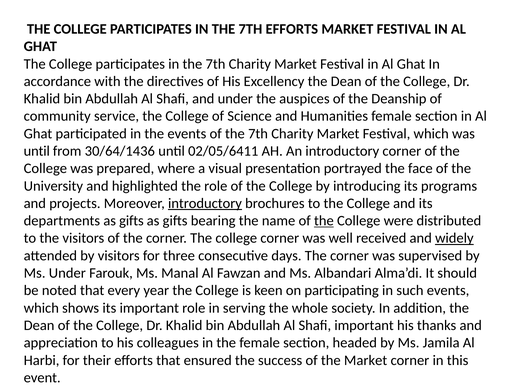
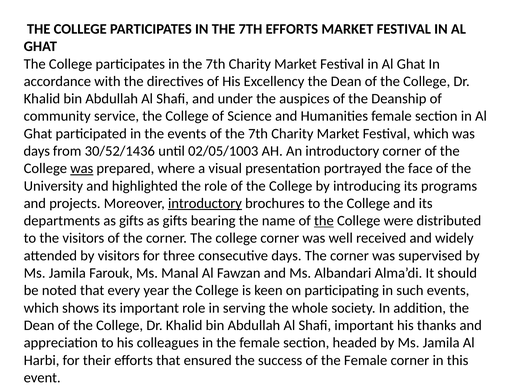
until at (37, 151): until -> days
30/64/1436: 30/64/1436 -> 30/52/1436
02/05/6411: 02/05/6411 -> 02/05/1003
was at (82, 169) underline: none -> present
widely underline: present -> none
Under at (67, 273): Under -> Jamila
of the Market: Market -> Female
